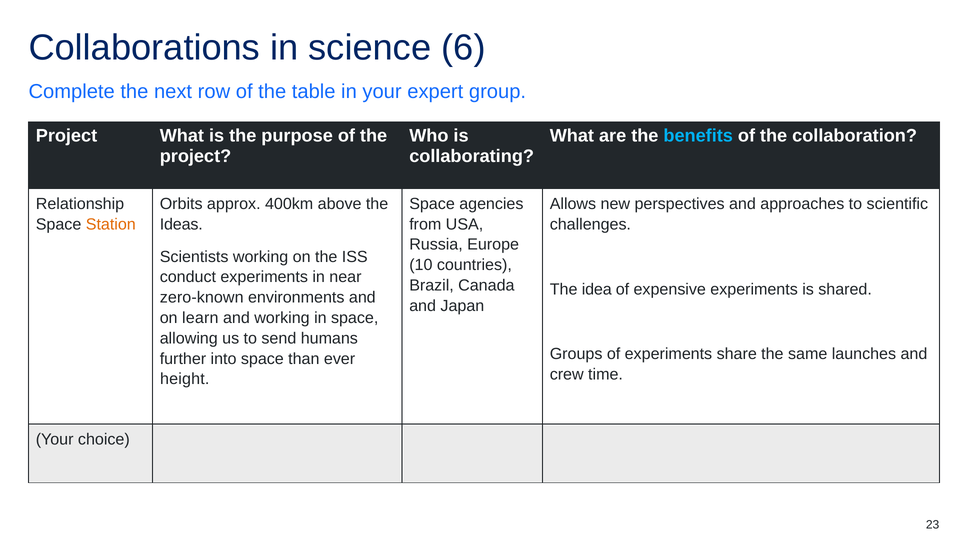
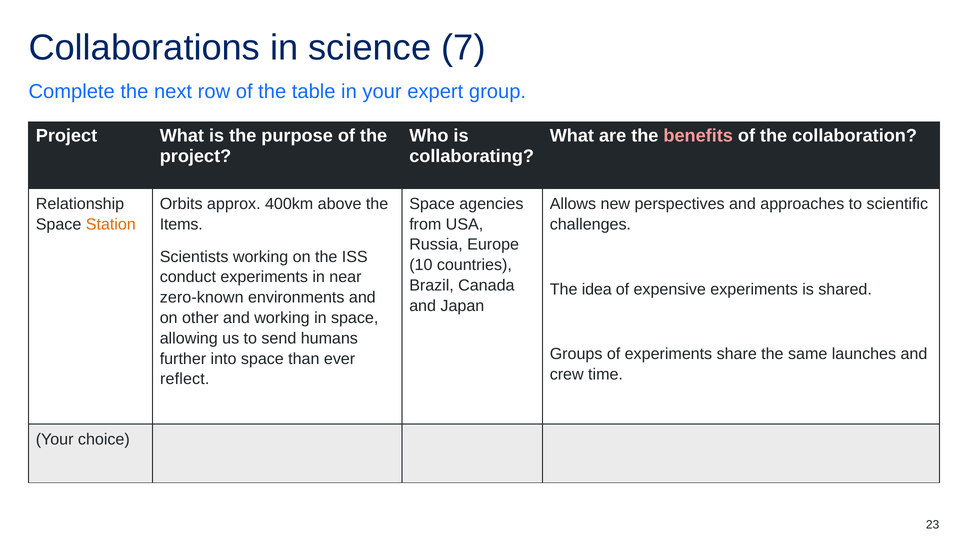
6: 6 -> 7
benefits colour: light blue -> pink
Ideas: Ideas -> Items
learn: learn -> other
height: height -> reflect
